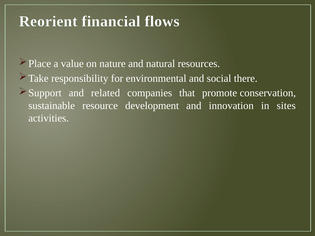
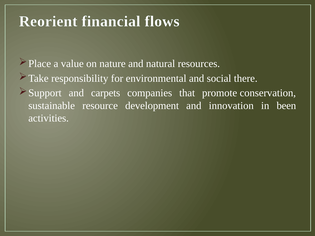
related: related -> carpets
sites: sites -> been
